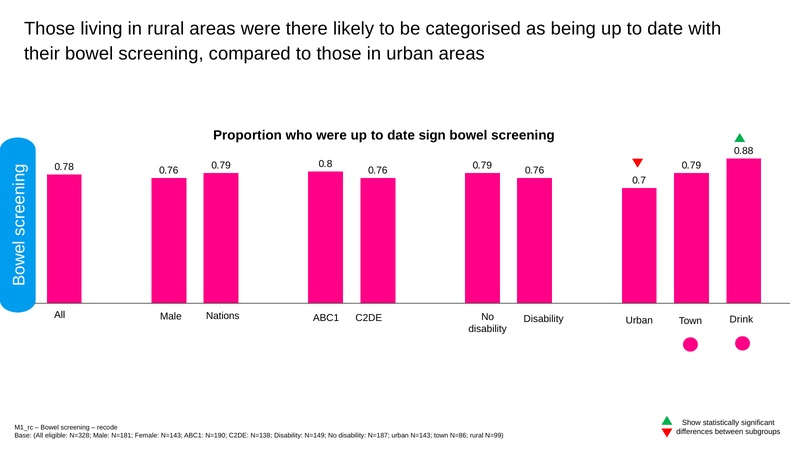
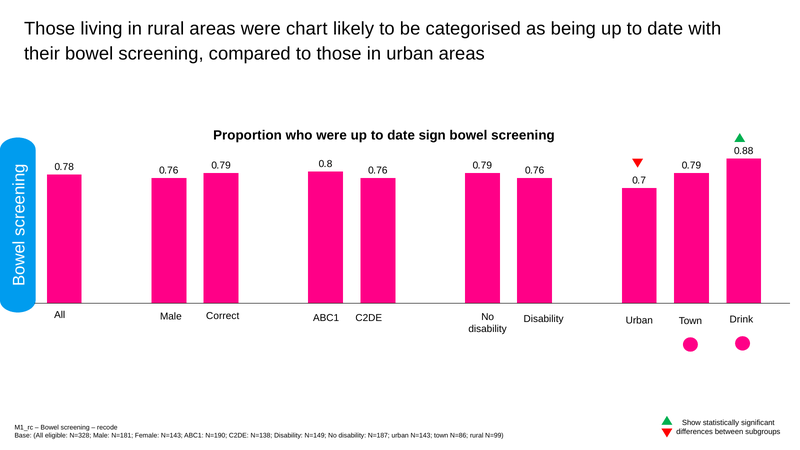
there: there -> chart
Nations: Nations -> Correct
